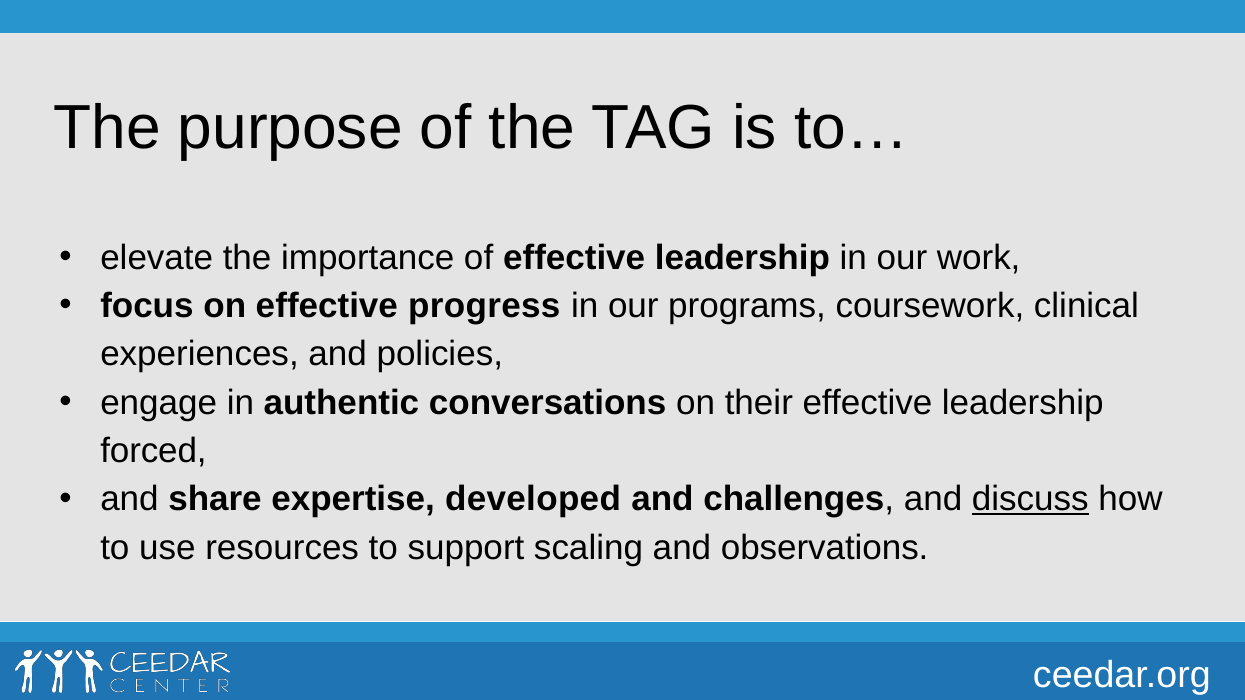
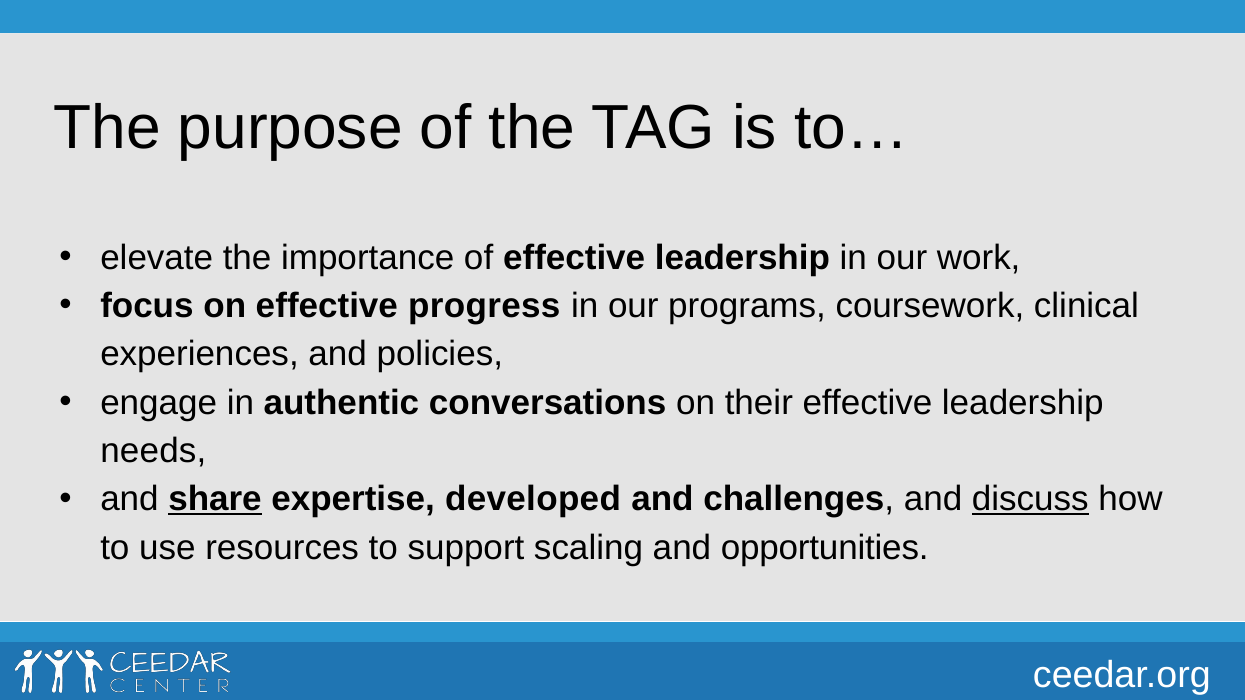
forced: forced -> needs
share underline: none -> present
observations: observations -> opportunities
